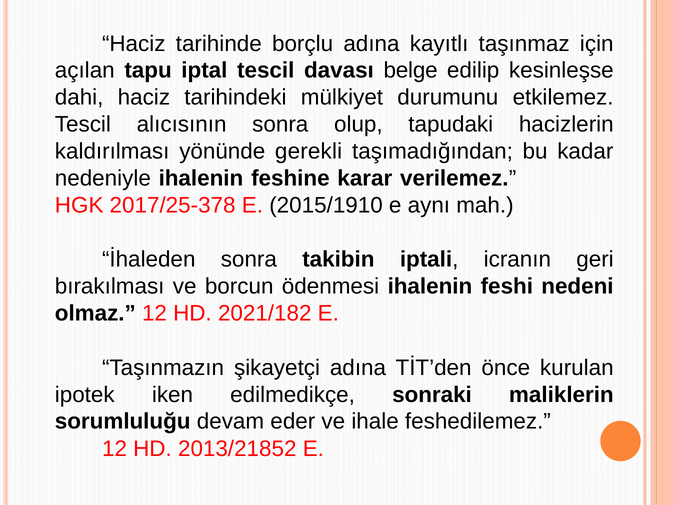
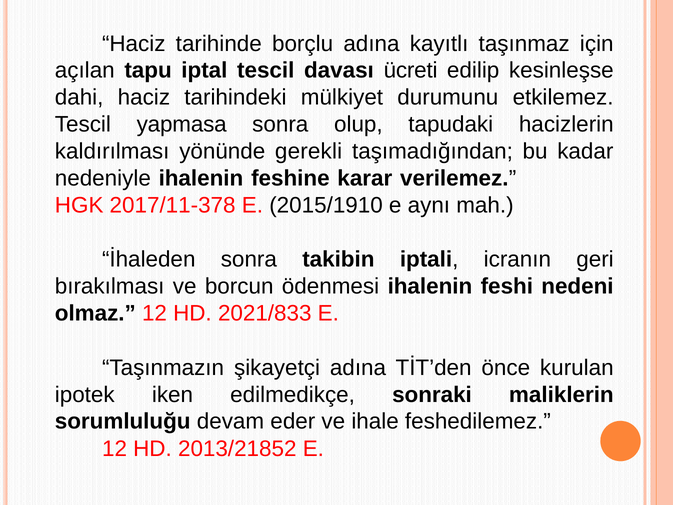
belge: belge -> ücreti
alıcısının: alıcısının -> yapmasa
2017/25-378: 2017/25-378 -> 2017/11-378
2021/182: 2021/182 -> 2021/833
